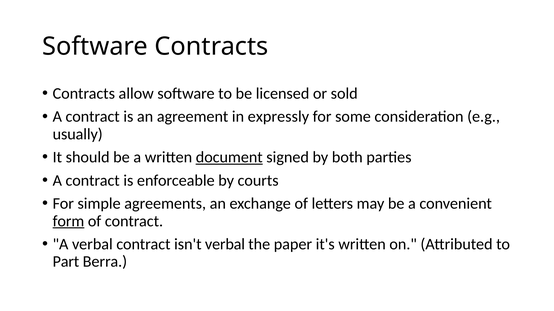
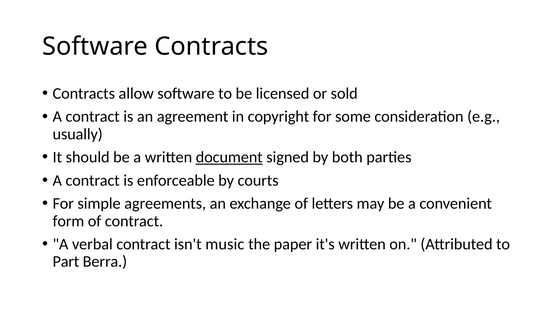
expressly: expressly -> copyright
form underline: present -> none
isn't verbal: verbal -> music
